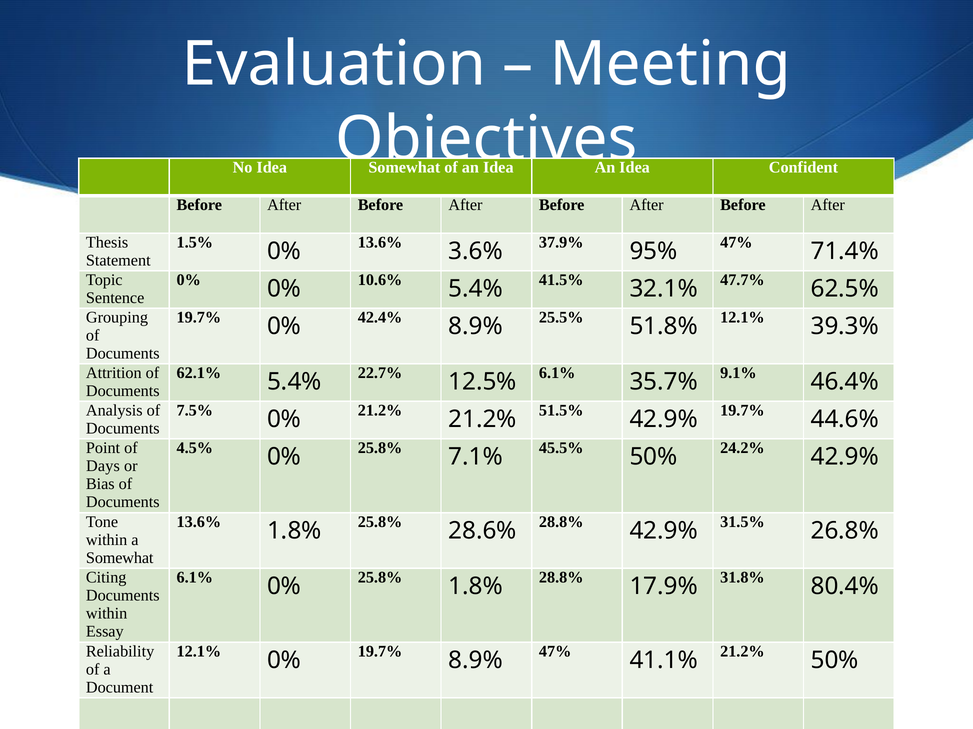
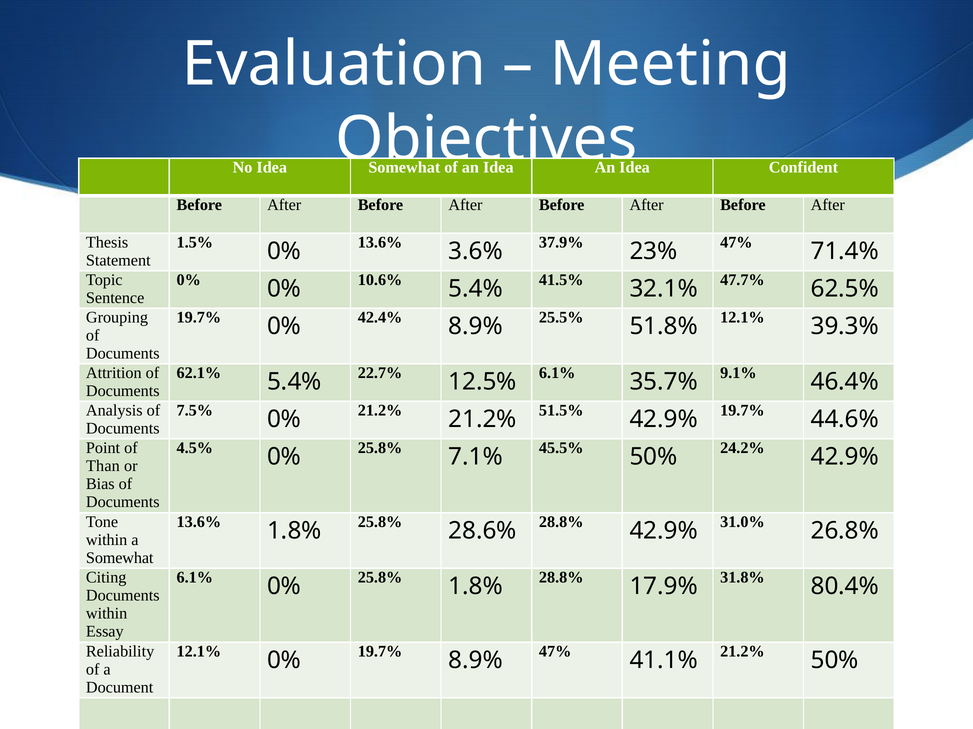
95%: 95% -> 23%
Days: Days -> Than
31.5%: 31.5% -> 31.0%
